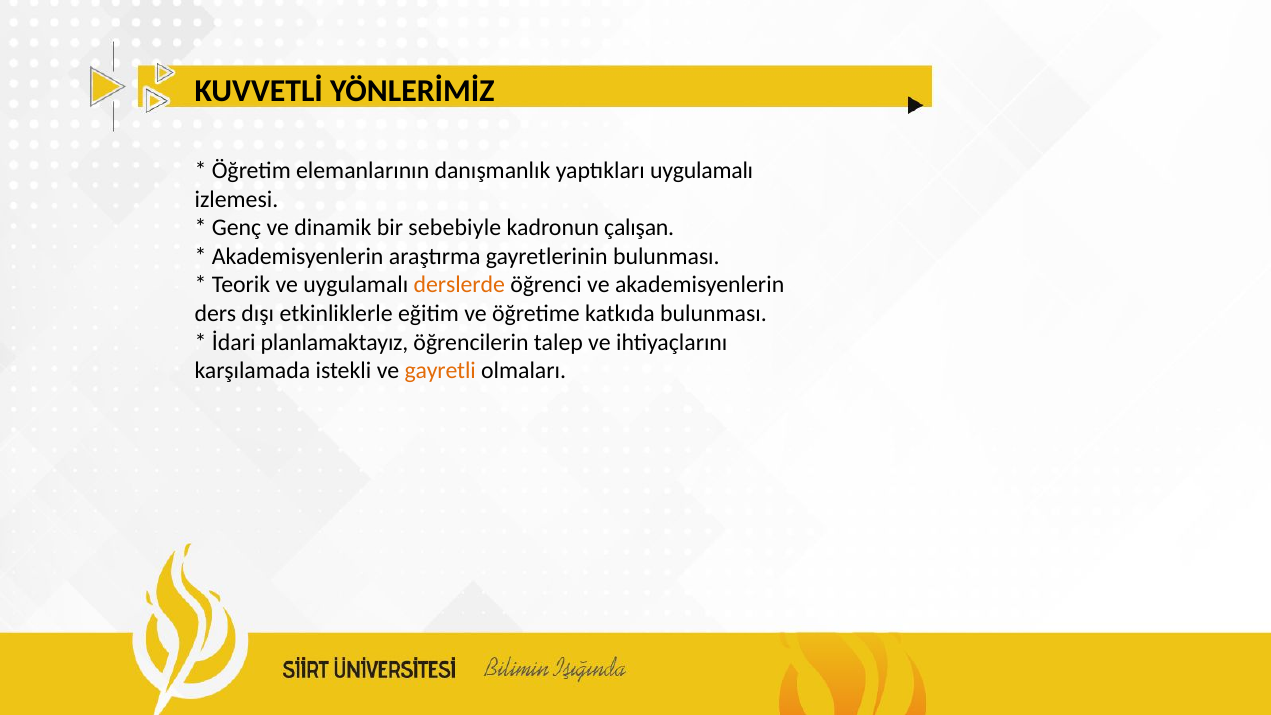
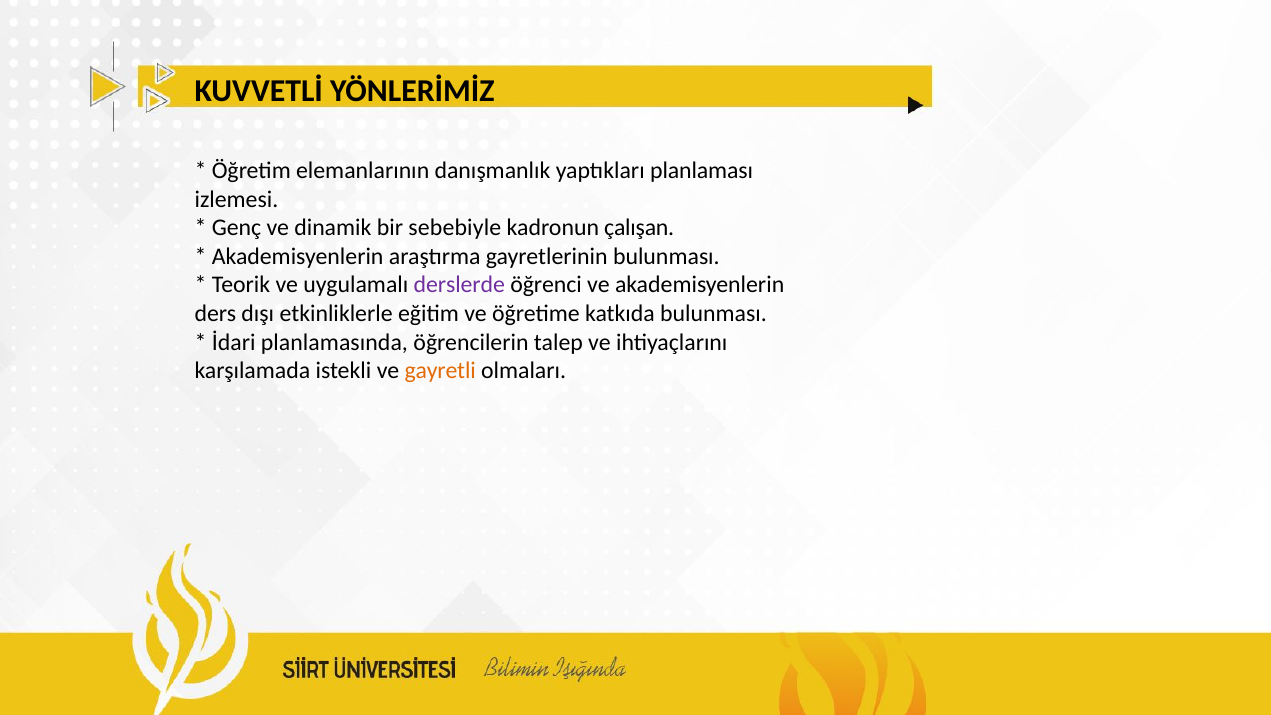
yaptıkları uygulamalı: uygulamalı -> planlaması
derslerde colour: orange -> purple
planlamaktayız: planlamaktayız -> planlamasında
